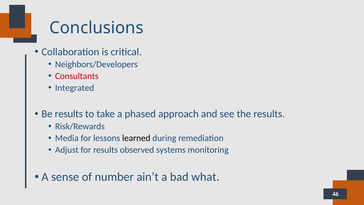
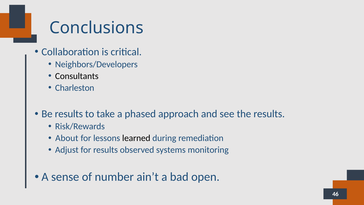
Consultants colour: red -> black
Integrated: Integrated -> Charleston
Media: Media -> About
what: what -> open
